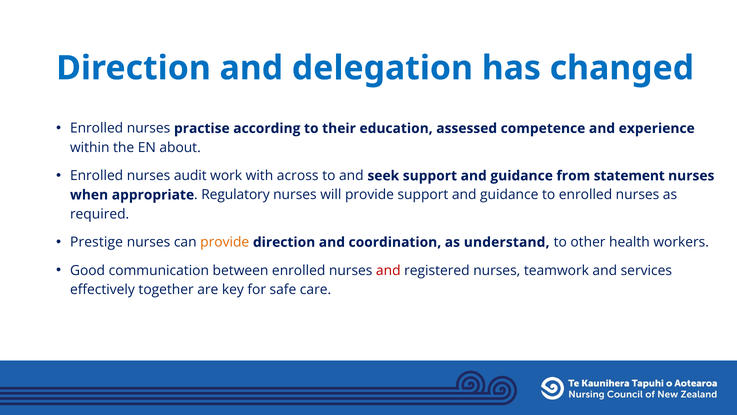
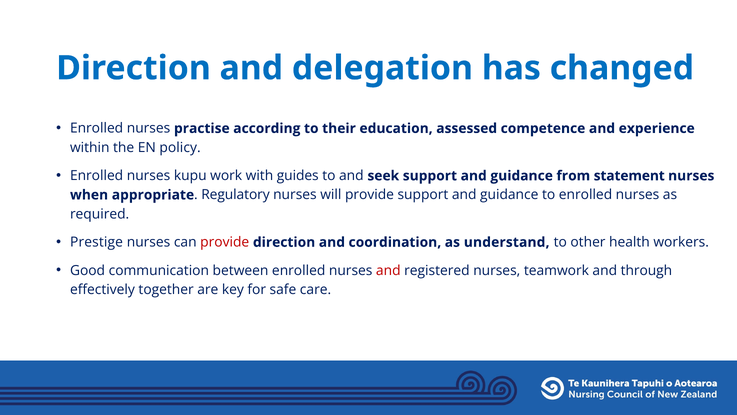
about: about -> policy
audit: audit -> kupu
across: across -> guides
provide at (225, 242) colour: orange -> red
services: services -> through
